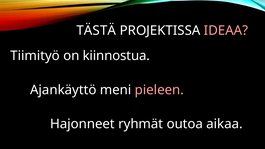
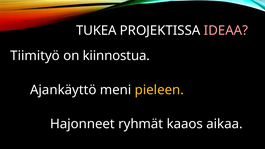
TÄSTÄ: TÄSTÄ -> TUKEA
pieleen colour: pink -> yellow
outoa: outoa -> kaaos
